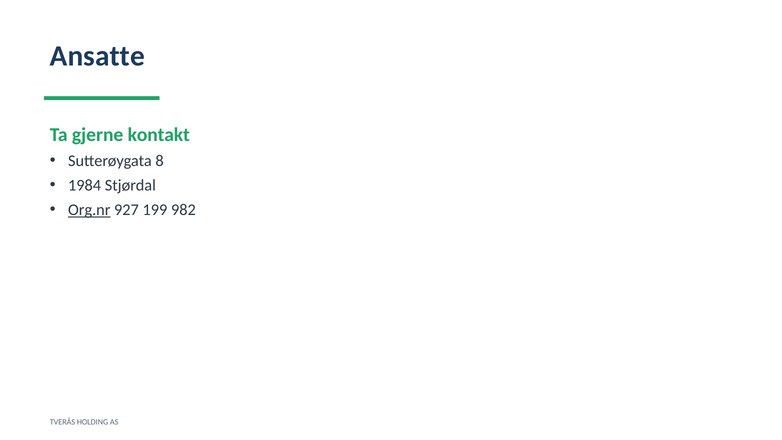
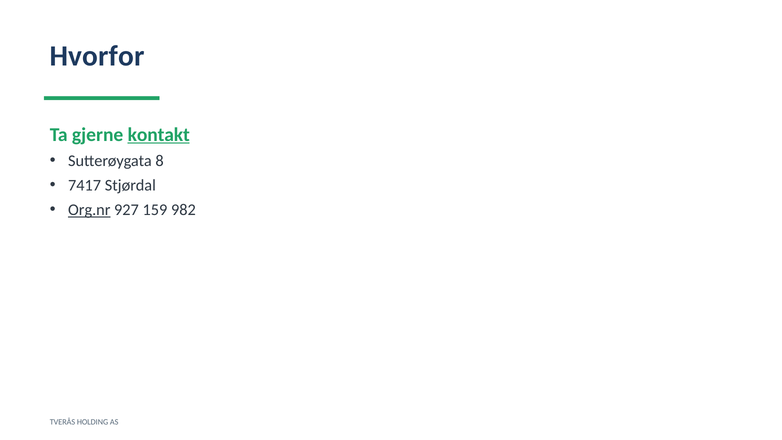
Ansatte: Ansatte -> Hvorfor
kontakt underline: none -> present
1984: 1984 -> 7417
199: 199 -> 159
